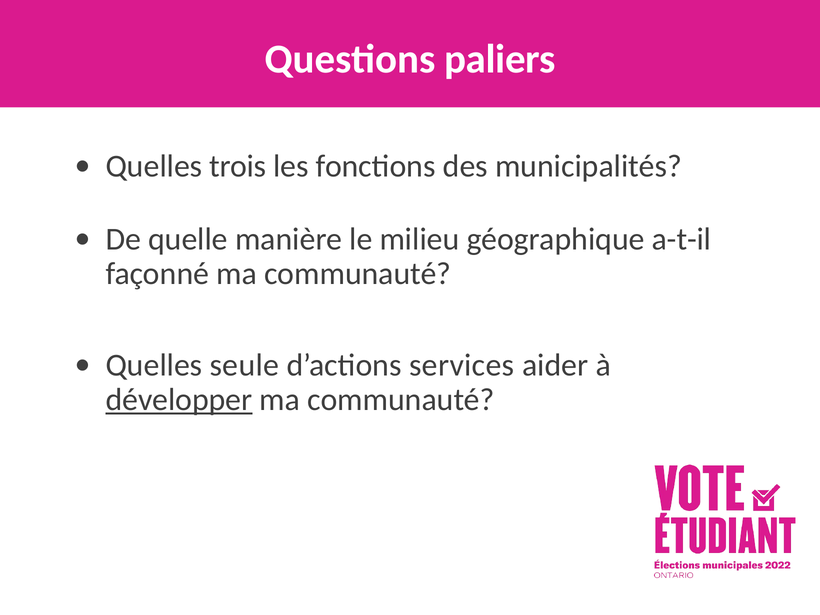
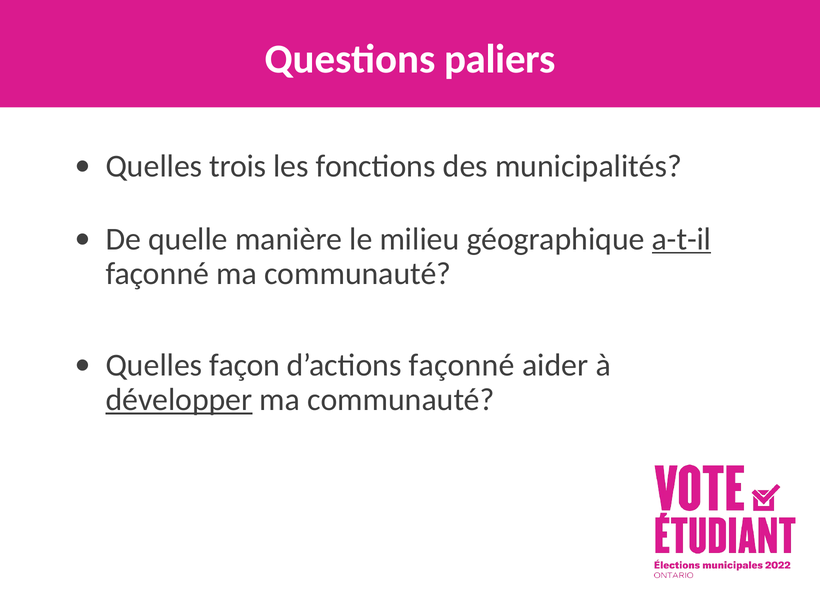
a-t-il underline: none -> present
seule: seule -> façon
d’actions services: services -> façonné
